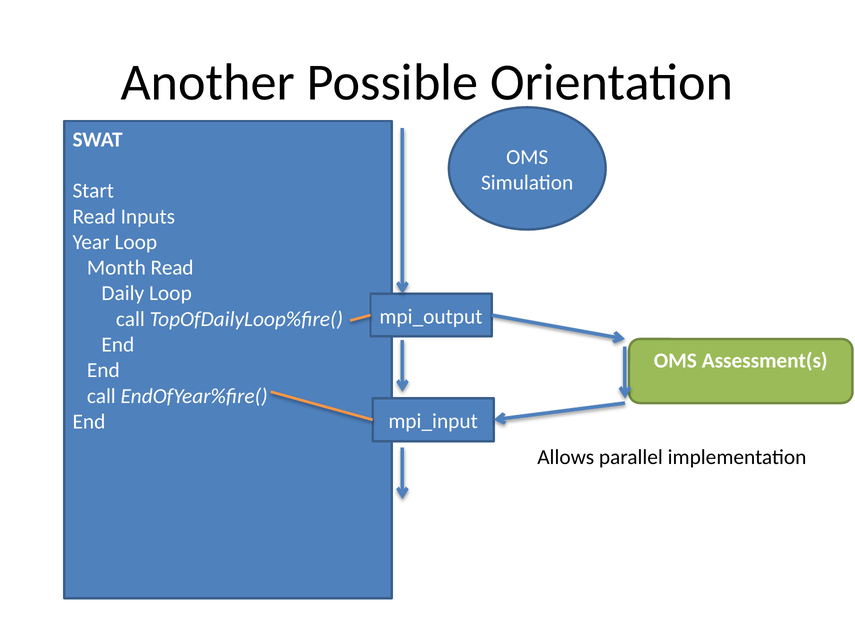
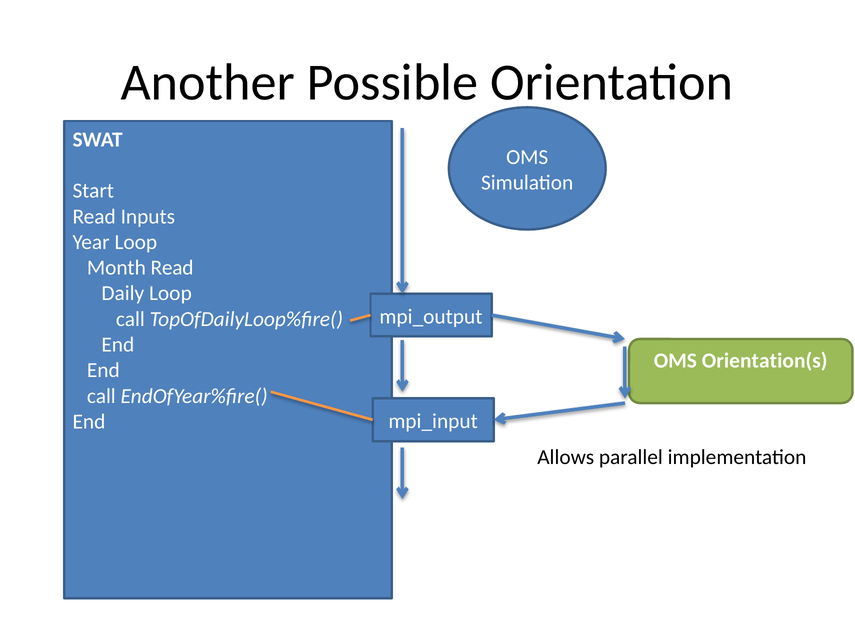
Assessment(s: Assessment(s -> Orientation(s
